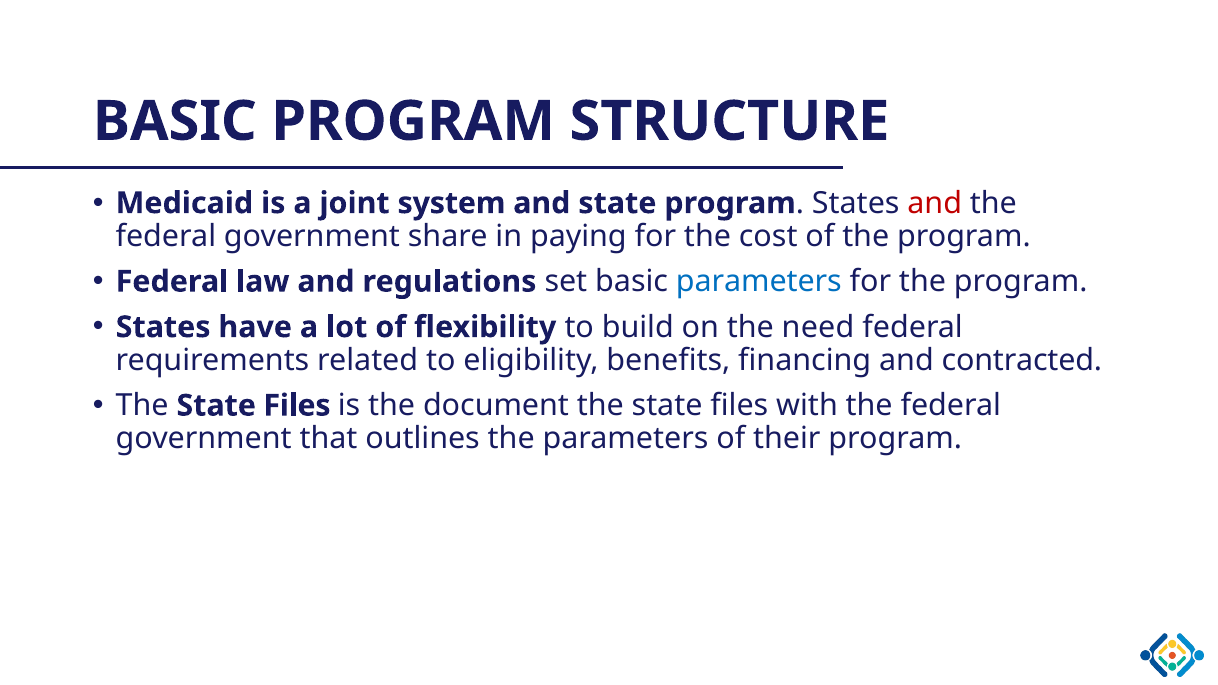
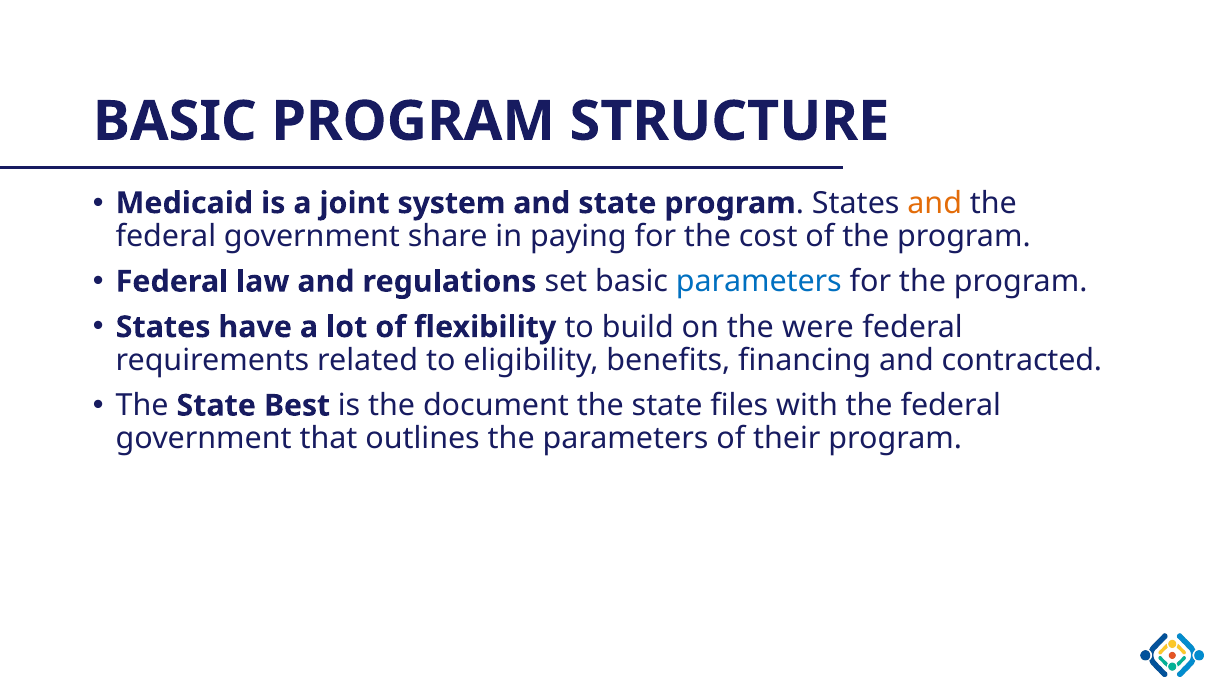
and at (935, 203) colour: red -> orange
need: need -> were
Files at (297, 406): Files -> Best
